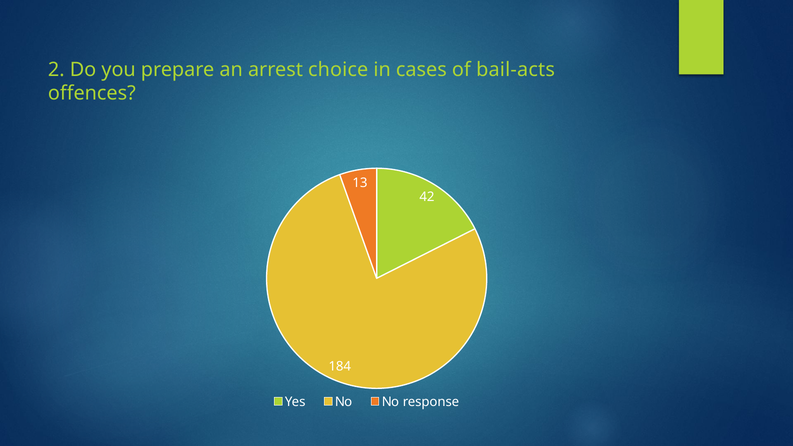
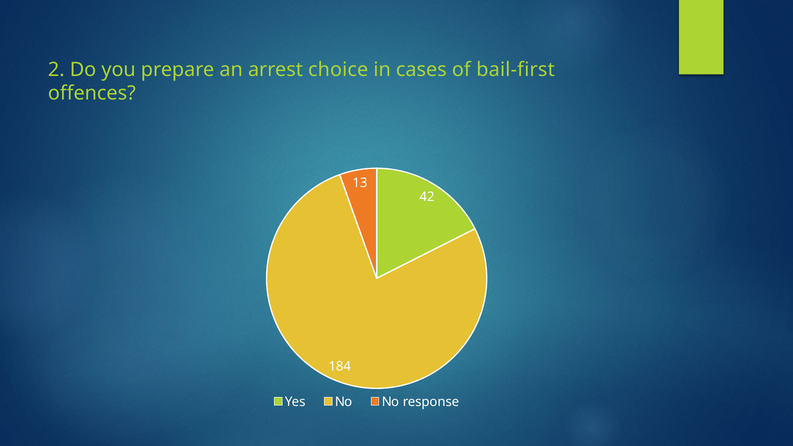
bail-acts: bail-acts -> bail-first
